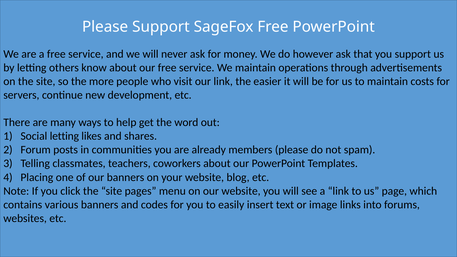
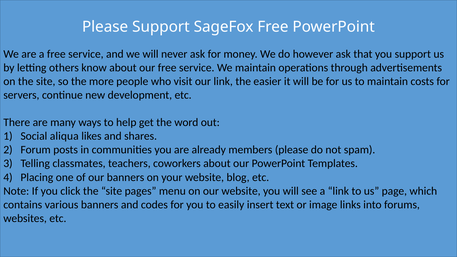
Social letting: letting -> aliqua
